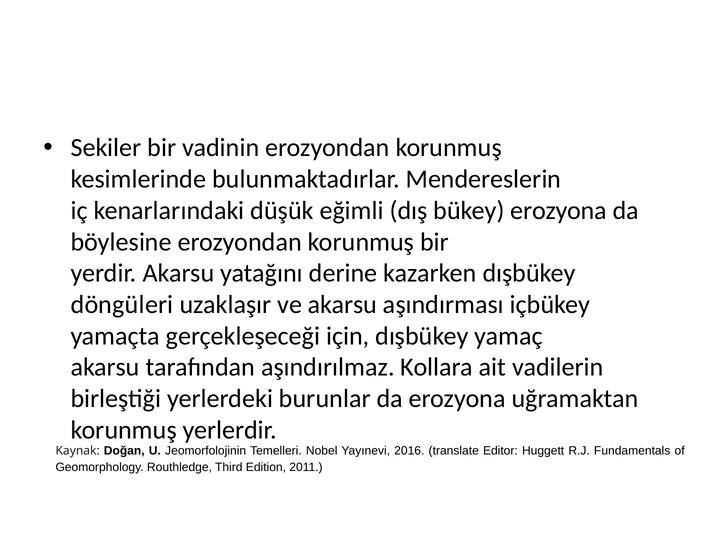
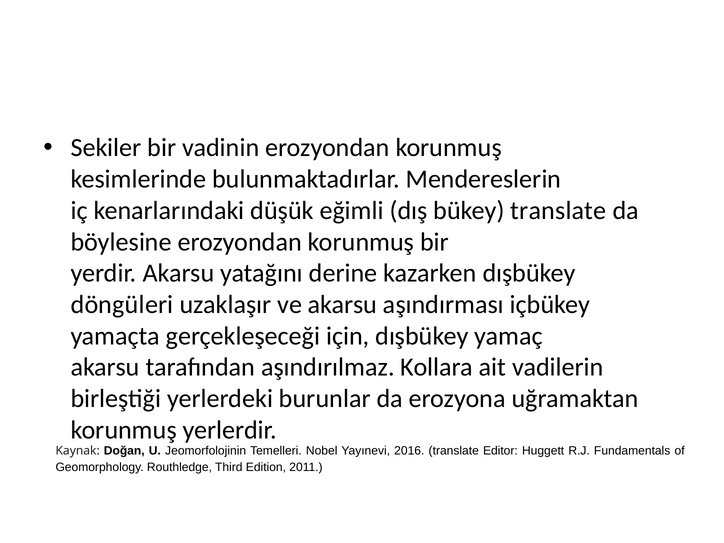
bükey erozyona: erozyona -> translate
